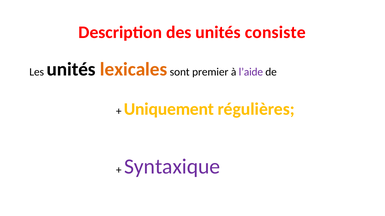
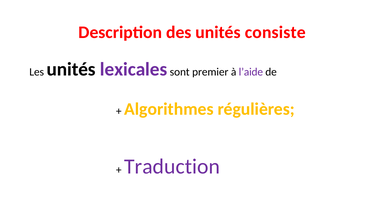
lexicales colour: orange -> purple
Uniquement: Uniquement -> Algorithmes
Syntaxique: Syntaxique -> Traduction
